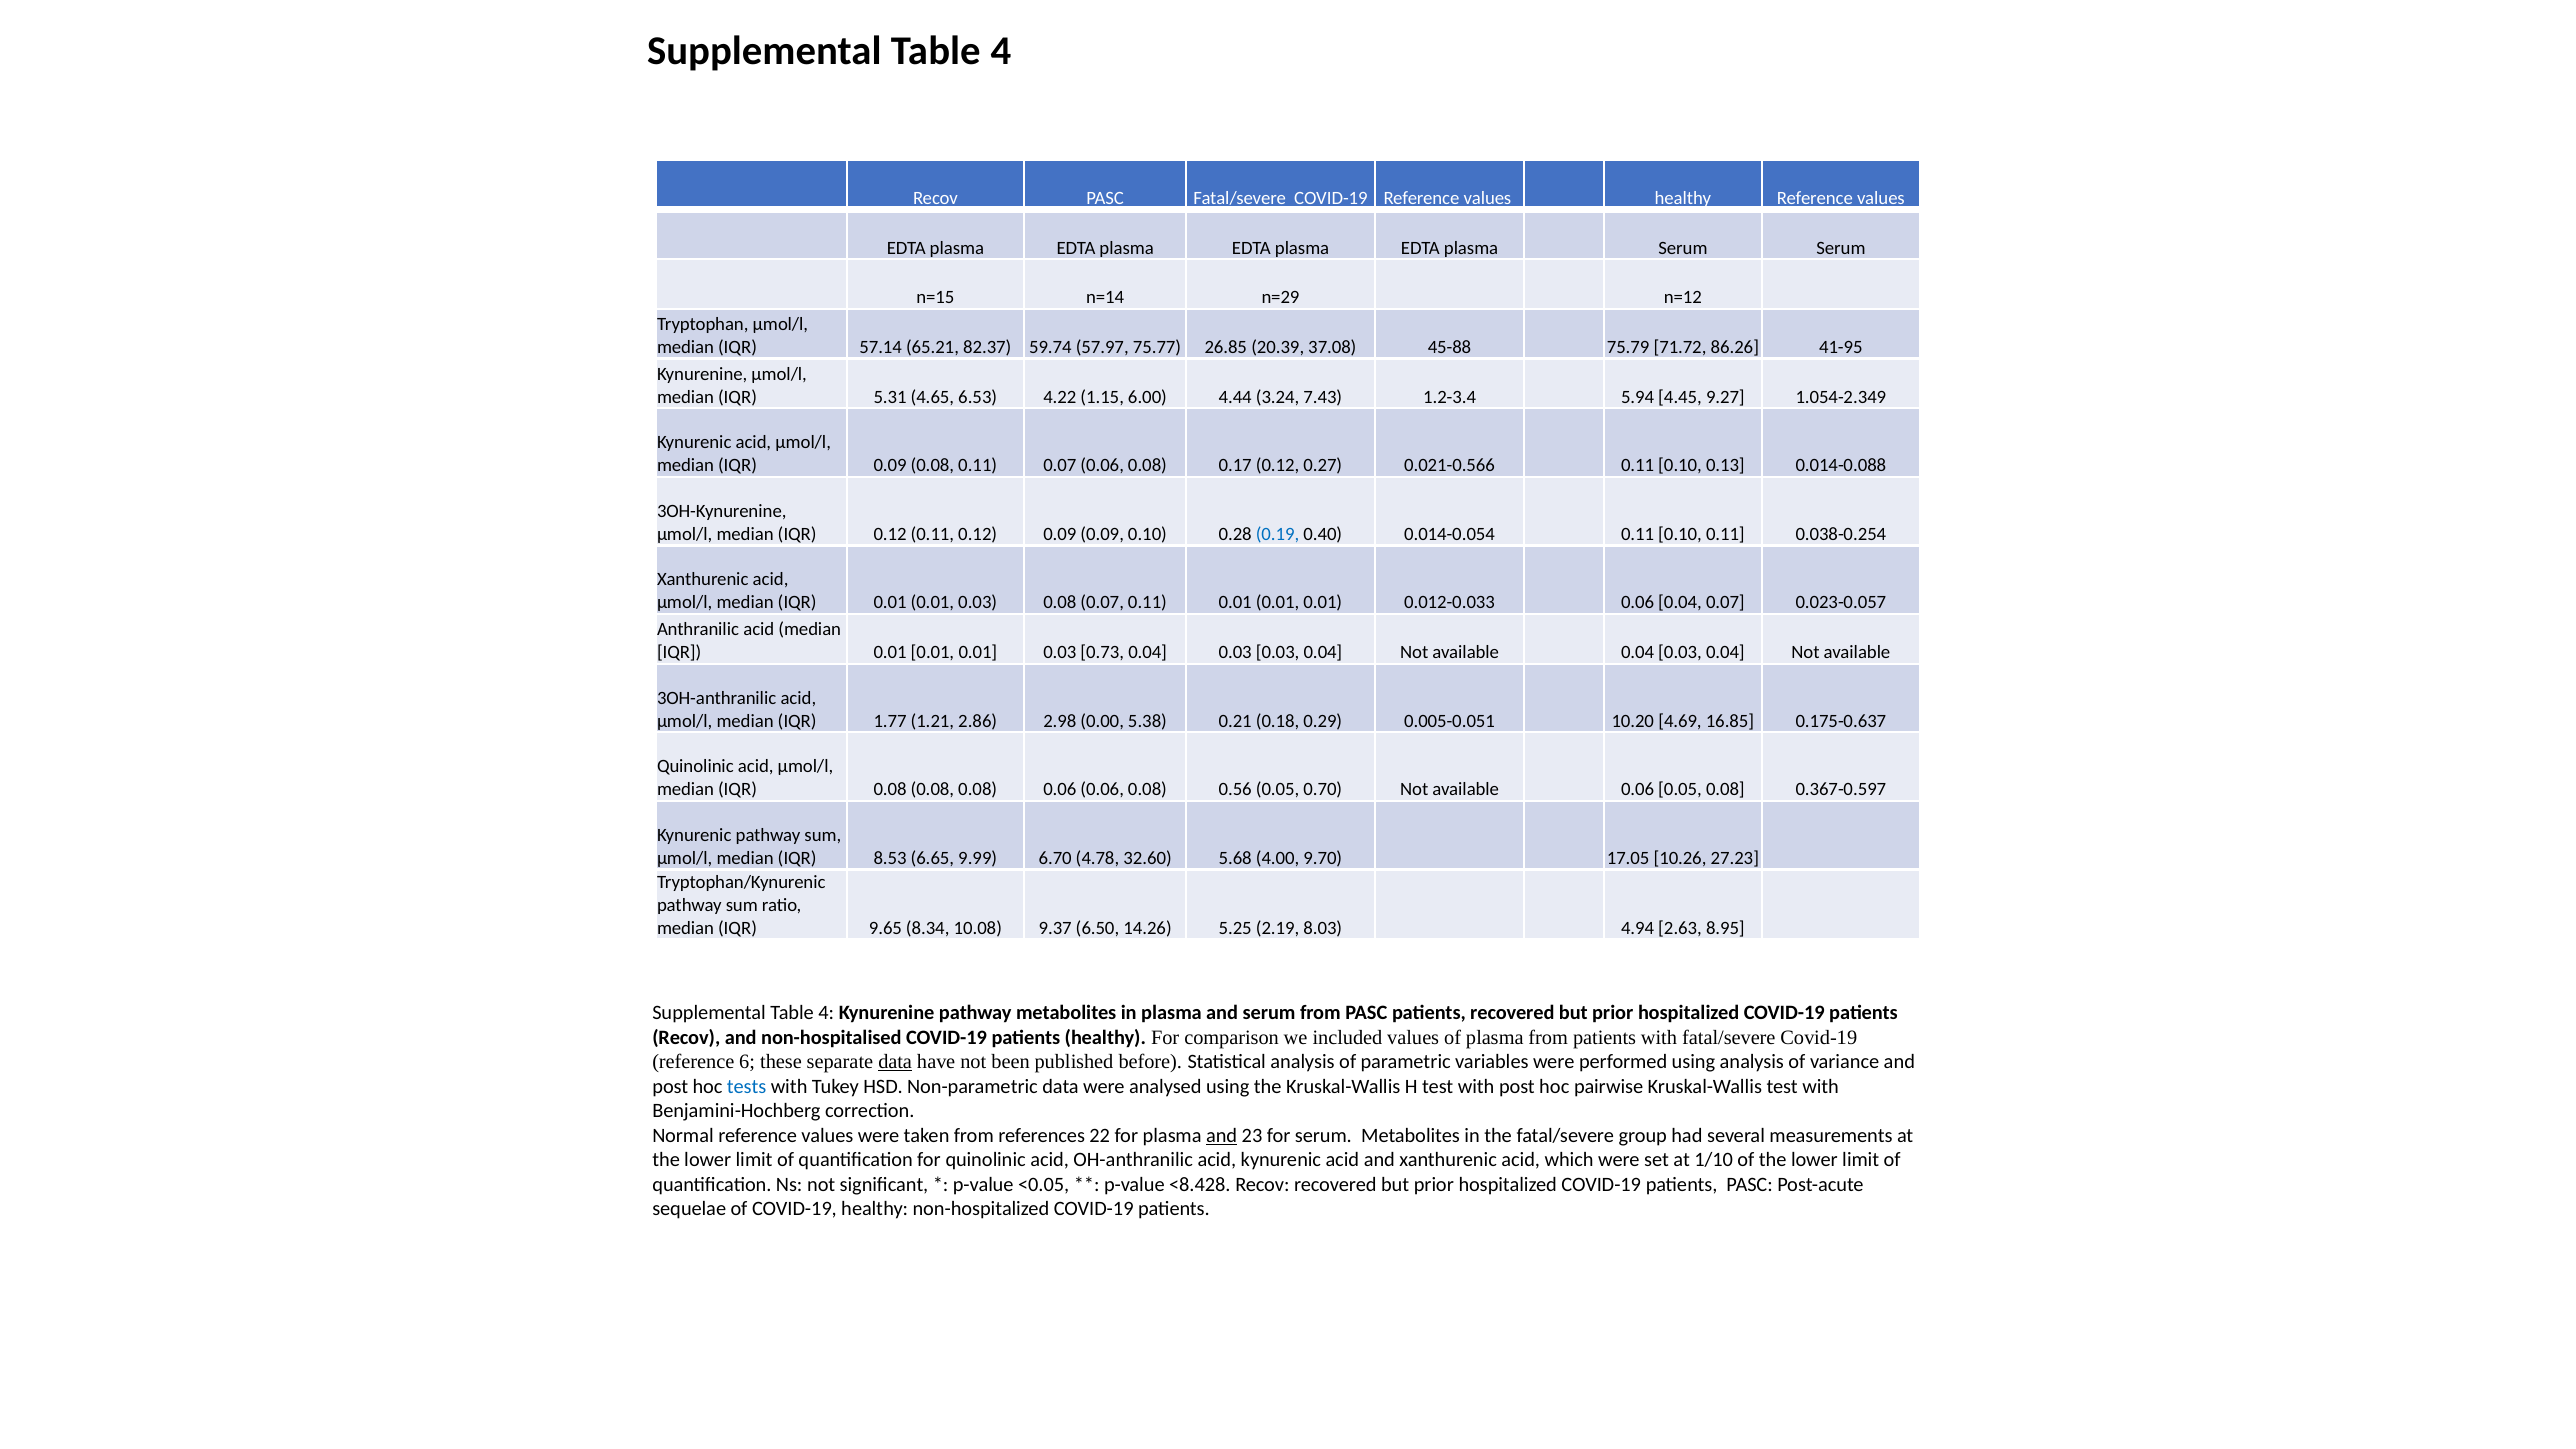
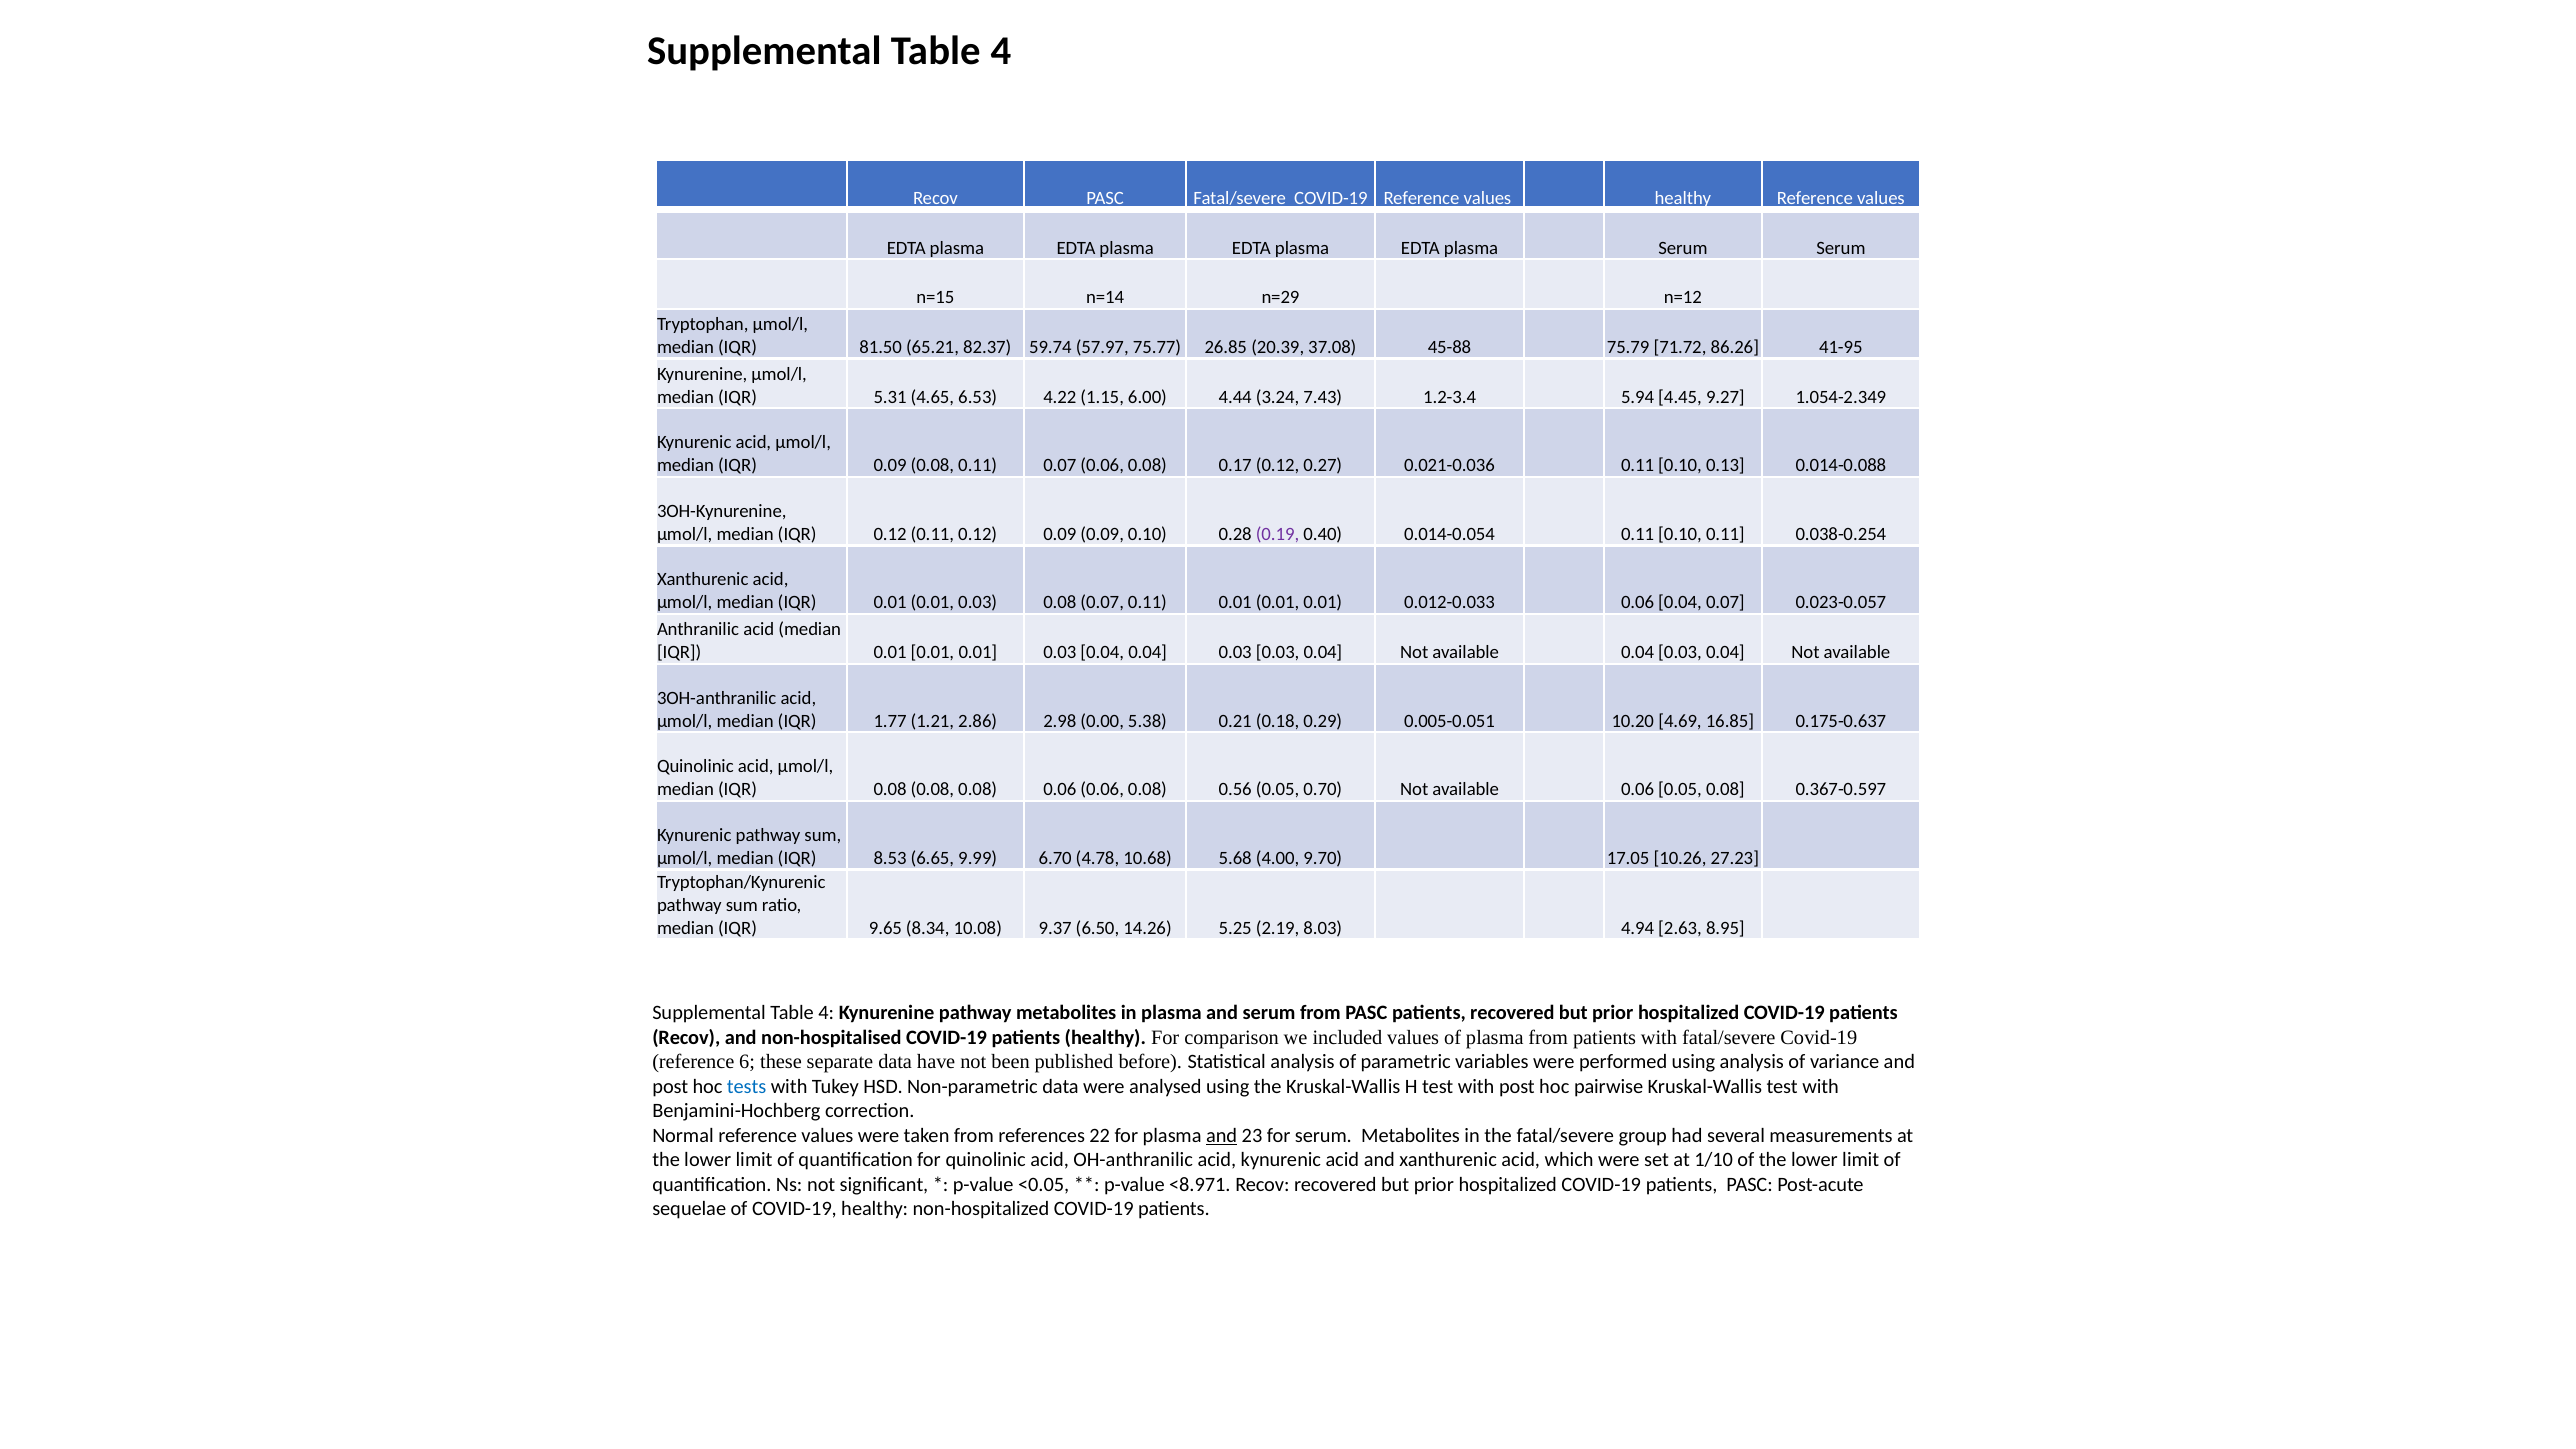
57.14: 57.14 -> 81.50
0.021-0.566: 0.021-0.566 -> 0.021-0.036
0.19 colour: blue -> purple
0.01 0.03 0.73: 0.73 -> 0.04
32.60: 32.60 -> 10.68
data at (895, 1062) underline: present -> none
<8.428: <8.428 -> <8.971
